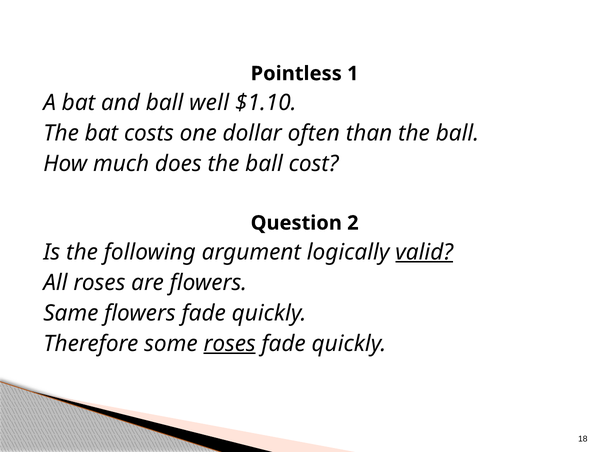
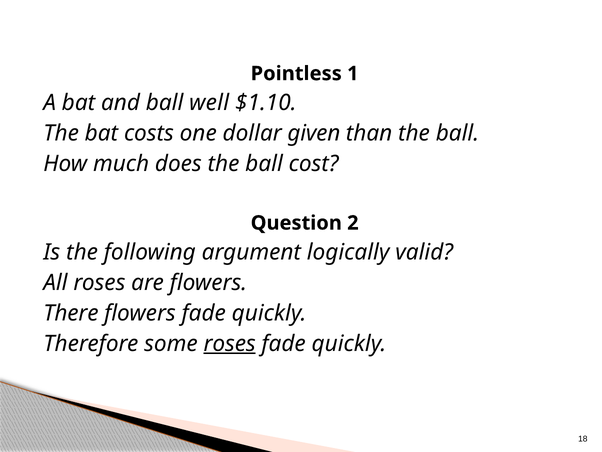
often: often -> given
valid underline: present -> none
Same: Same -> There
